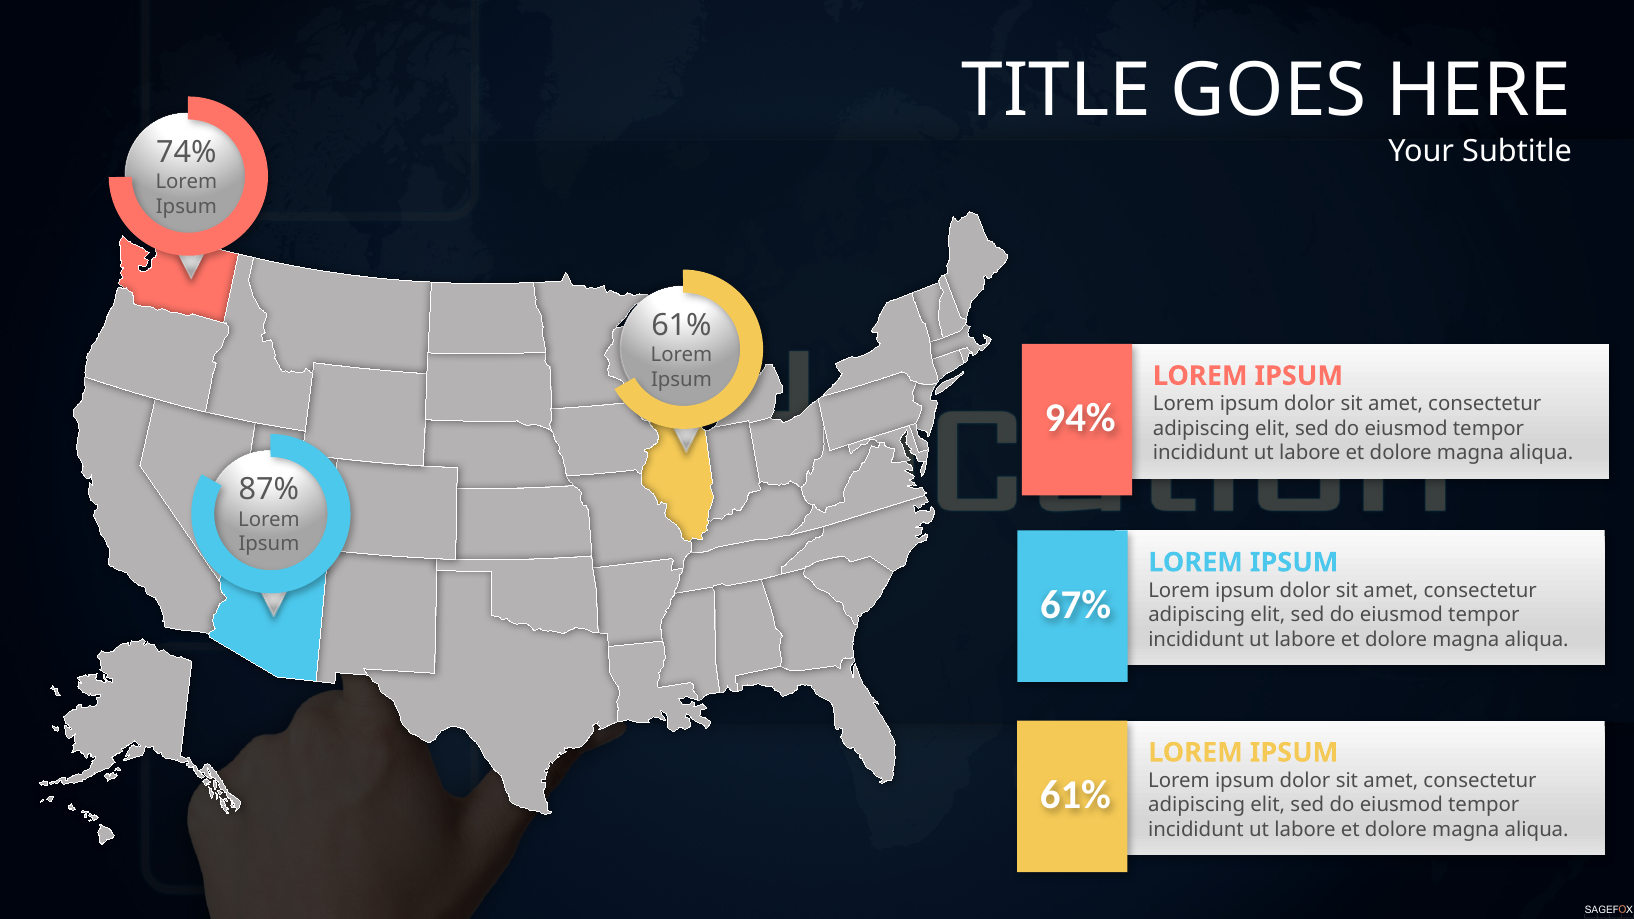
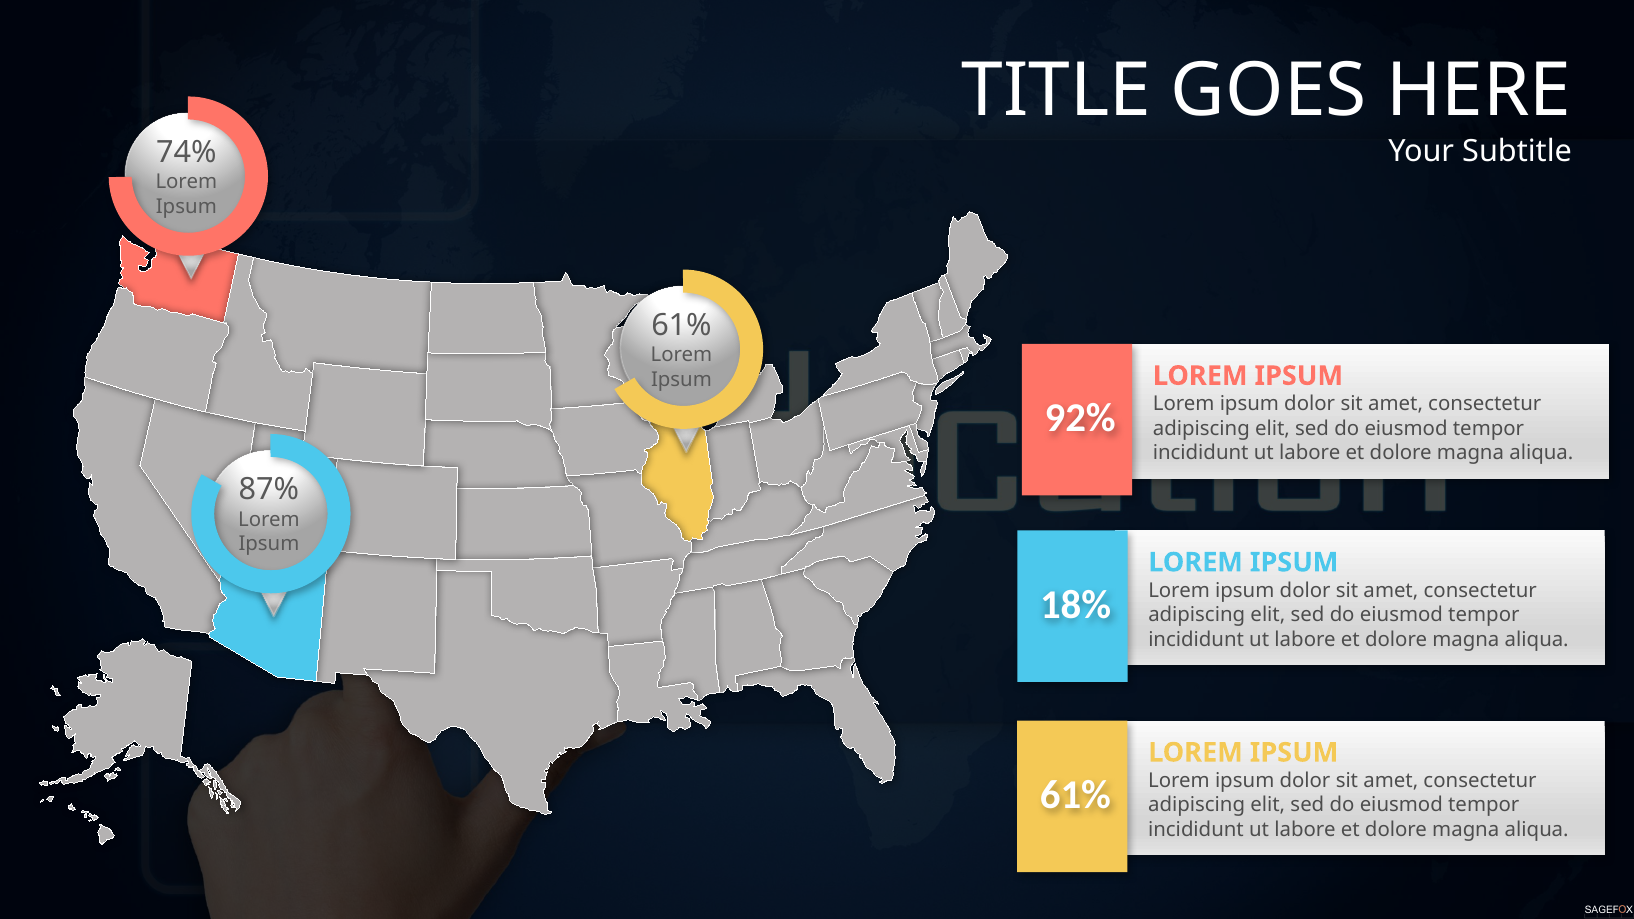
94%: 94% -> 92%
67%: 67% -> 18%
